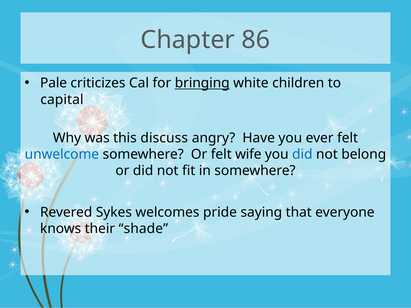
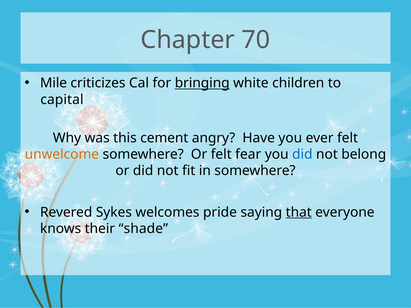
86: 86 -> 70
Pale: Pale -> Mile
discuss: discuss -> cement
unwelcome colour: blue -> orange
wife: wife -> fear
that underline: none -> present
